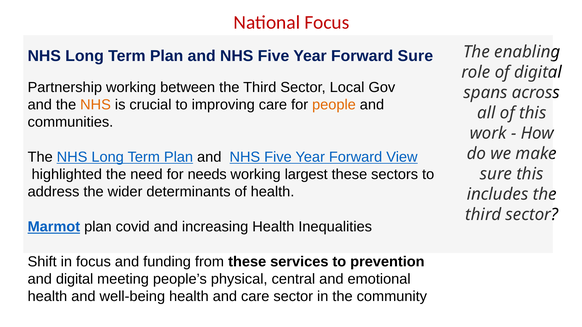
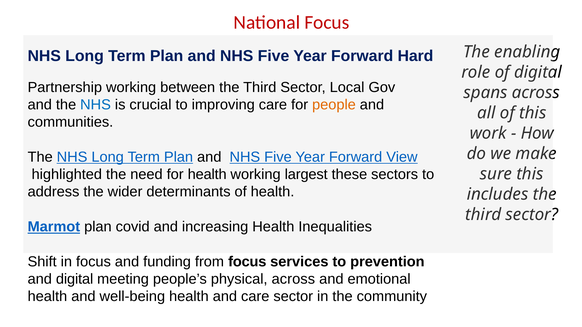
Forward Sure: Sure -> Hard
NHS at (96, 105) colour: orange -> blue
for needs: needs -> health
from these: these -> focus
physical central: central -> across
